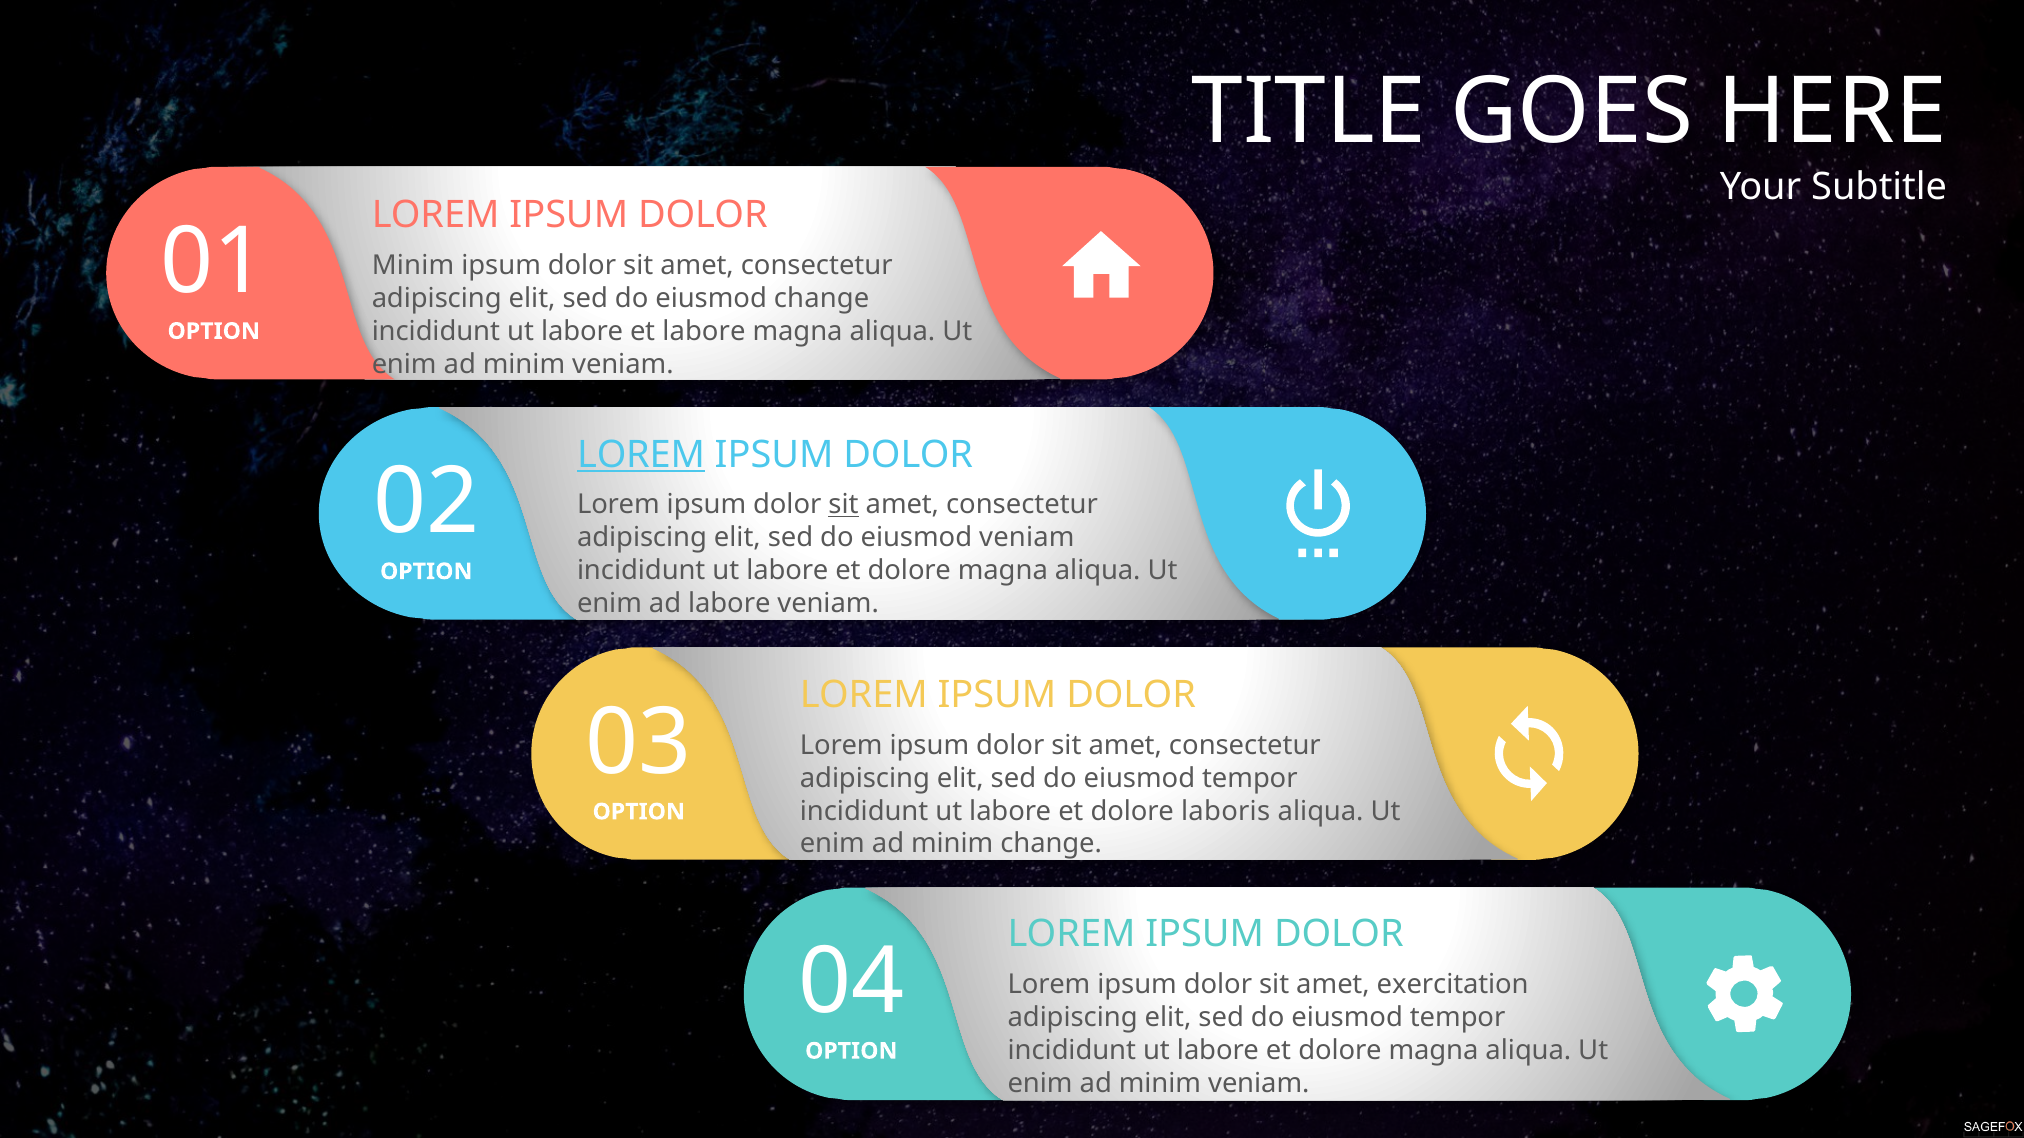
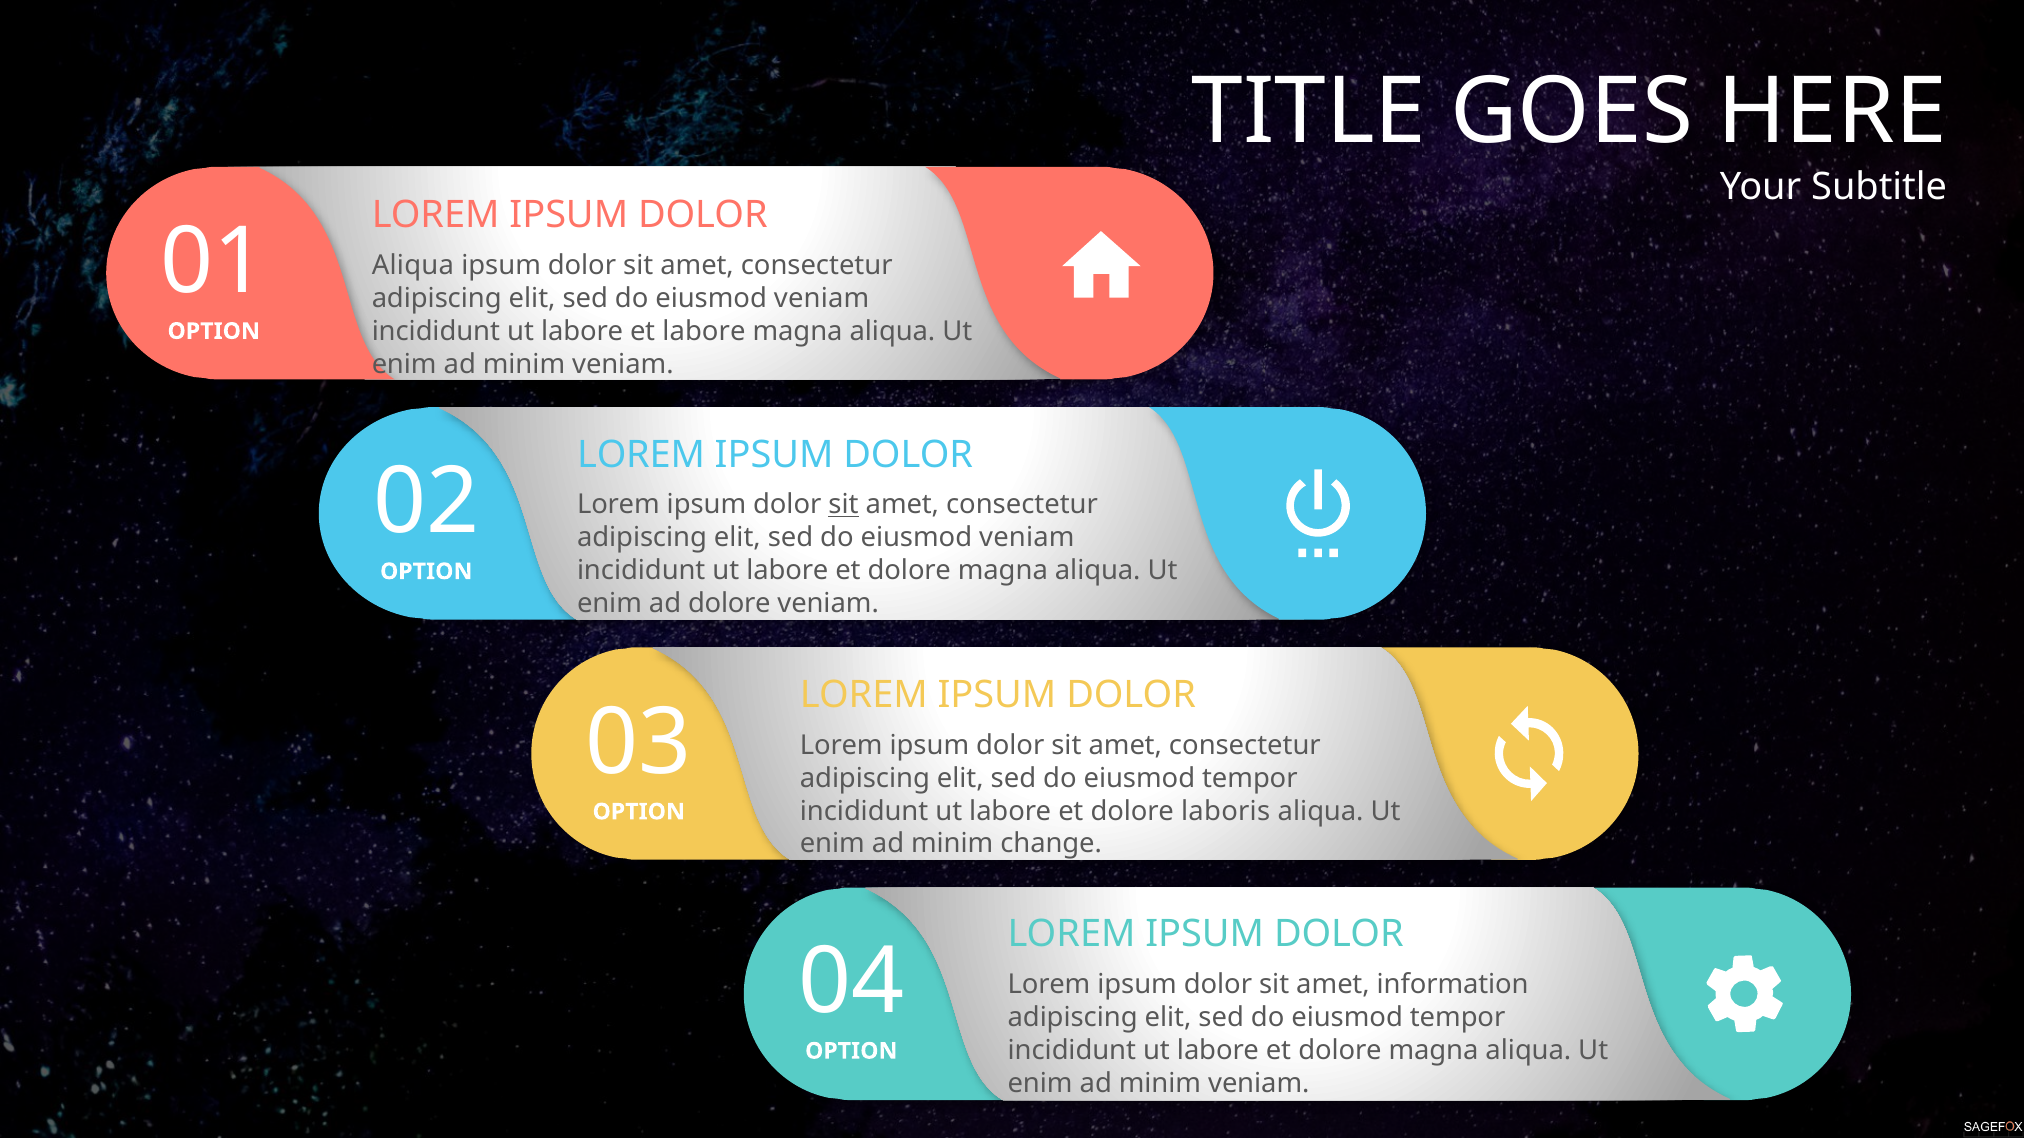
Minim at (413, 266): Minim -> Aliqua
change at (822, 298): change -> veniam
LOREM at (641, 455) underline: present -> none
ad labore: labore -> dolore
exercitation: exercitation -> information
